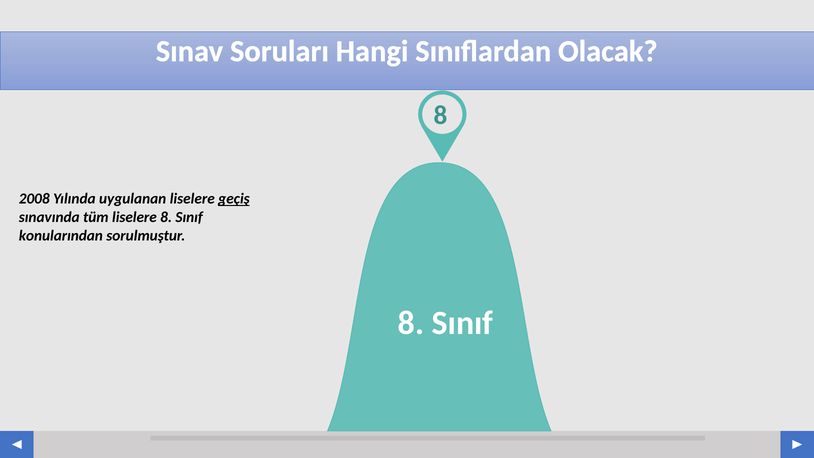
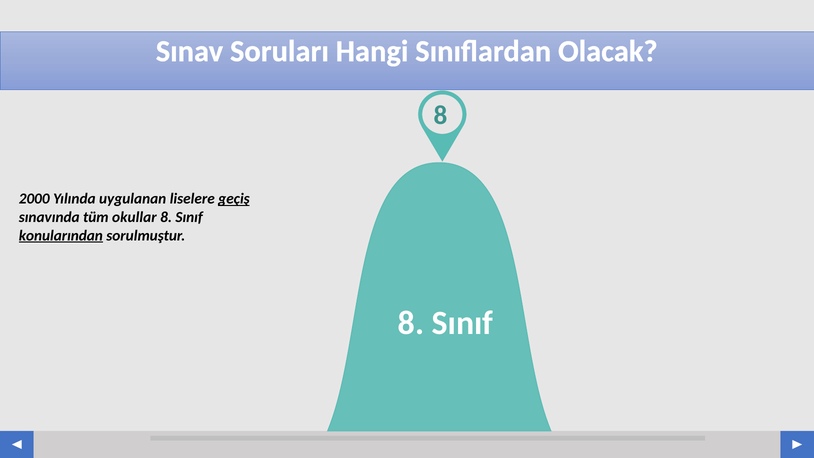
2008: 2008 -> 2000
tüm liselere: liselere -> okullar
konularından underline: none -> present
